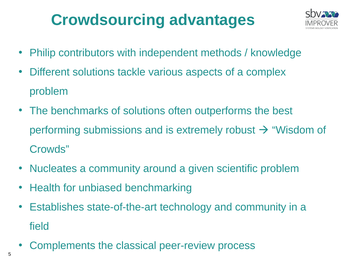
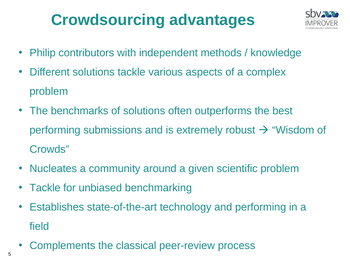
Health at (45, 187): Health -> Tackle
and community: community -> performing
